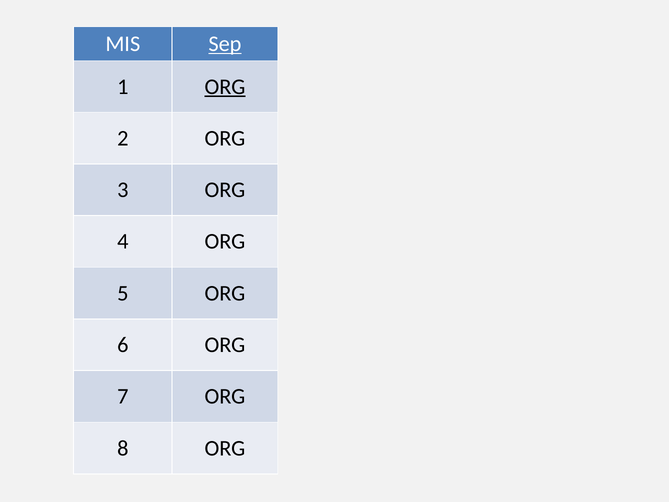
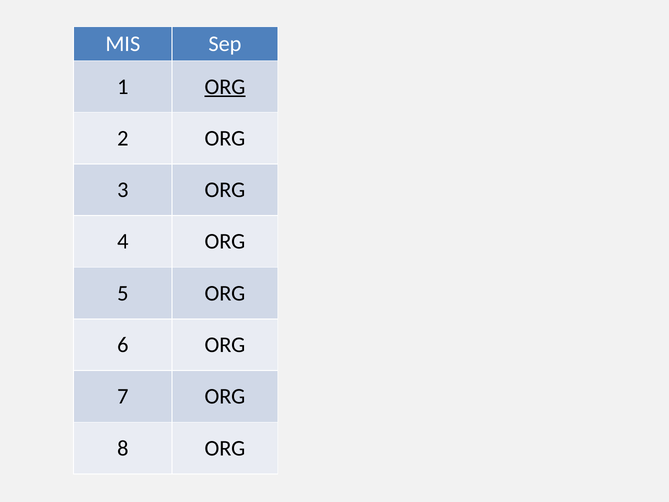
Sep underline: present -> none
